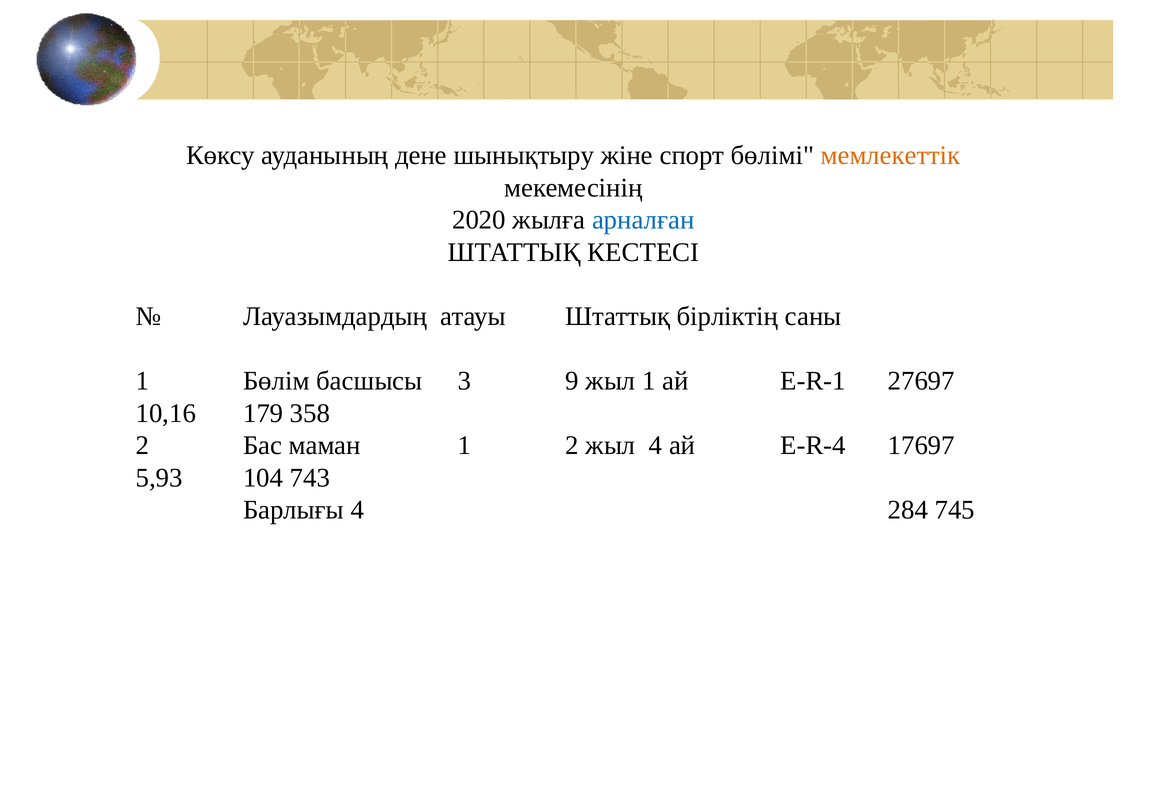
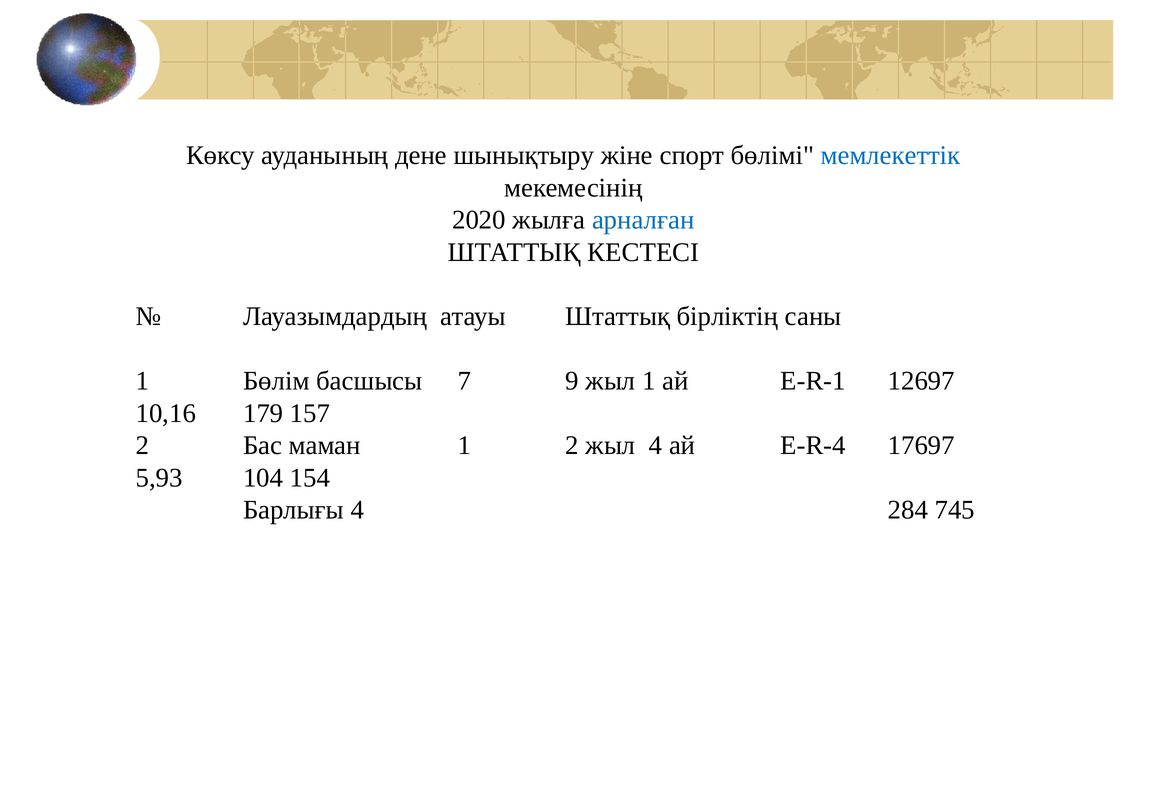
мемлекеттік colour: orange -> blue
3: 3 -> 7
27697: 27697 -> 12697
358: 358 -> 157
743: 743 -> 154
